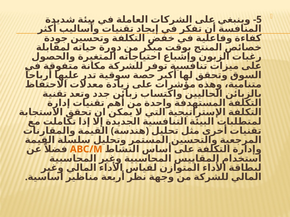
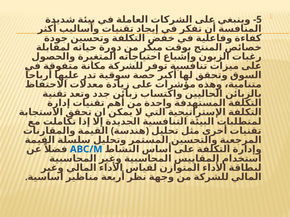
ABC/M colour: orange -> blue
